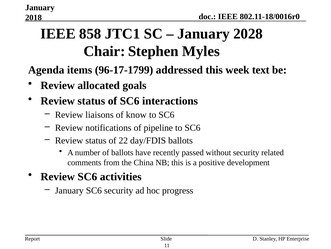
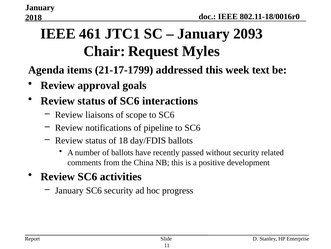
858: 858 -> 461
2028: 2028 -> 2093
Stephen: Stephen -> Request
96-17-1799: 96-17-1799 -> 21-17-1799
allocated: allocated -> approval
know: know -> scope
22: 22 -> 18
